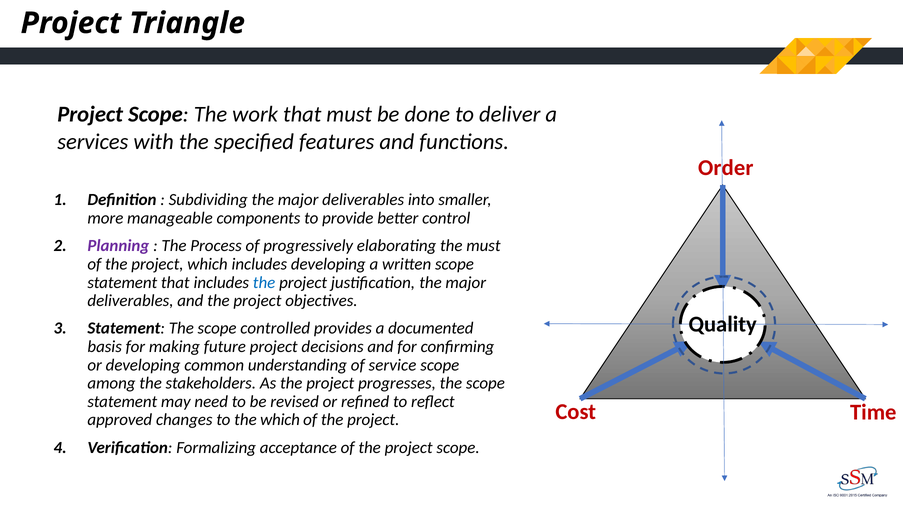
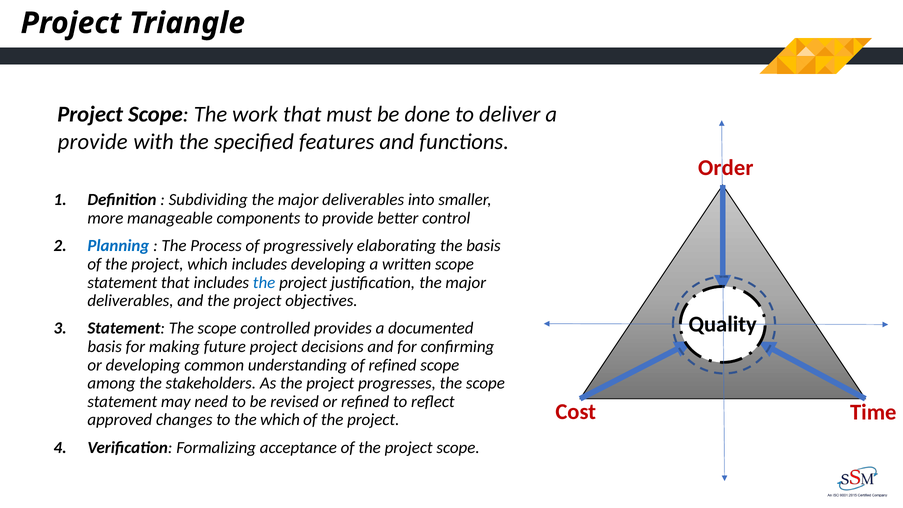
services at (93, 142): services -> provide
Planning colour: purple -> blue
the must: must -> basis
of service: service -> refined
